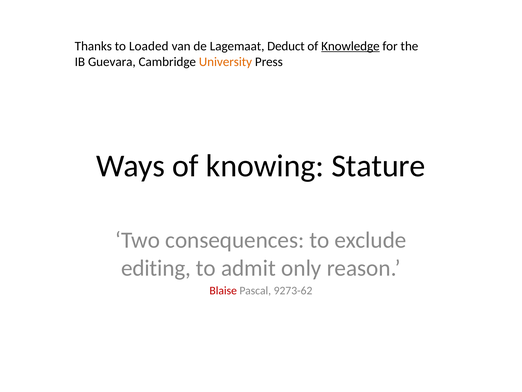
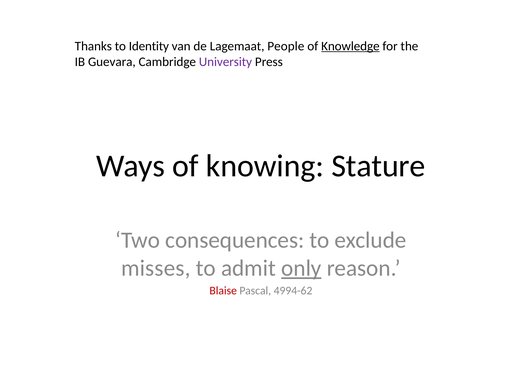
Loaded: Loaded -> Identity
Deduct: Deduct -> People
University colour: orange -> purple
editing: editing -> misses
only underline: none -> present
9273-62: 9273-62 -> 4994-62
